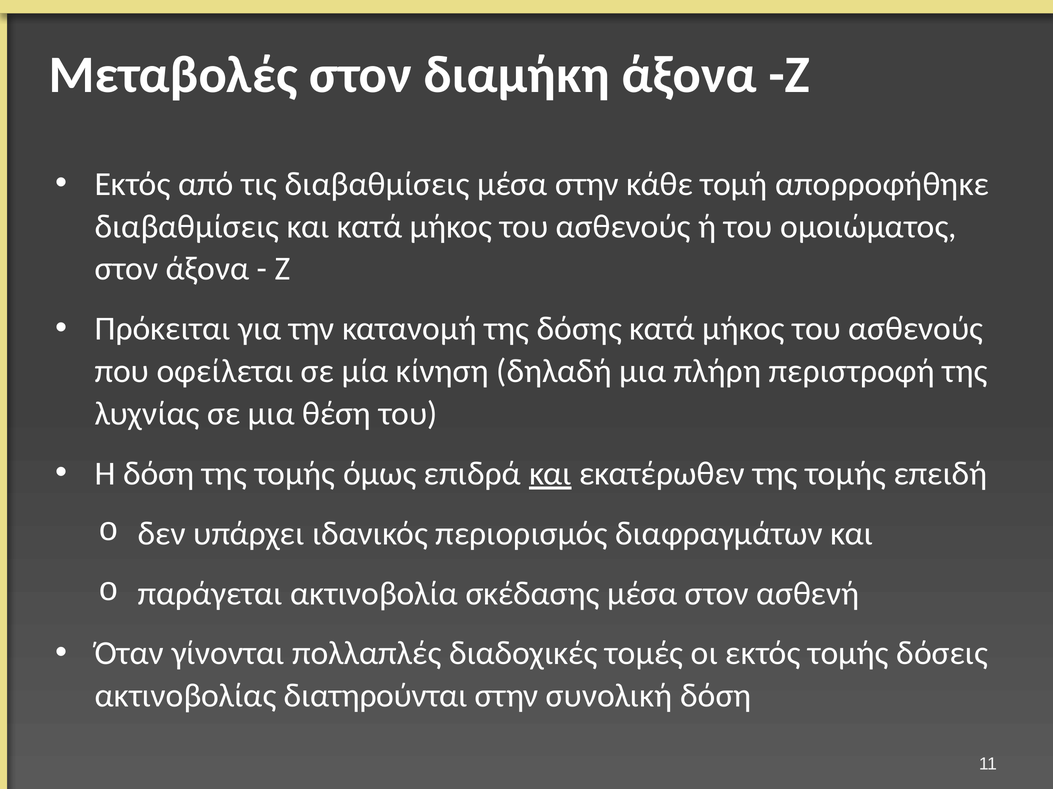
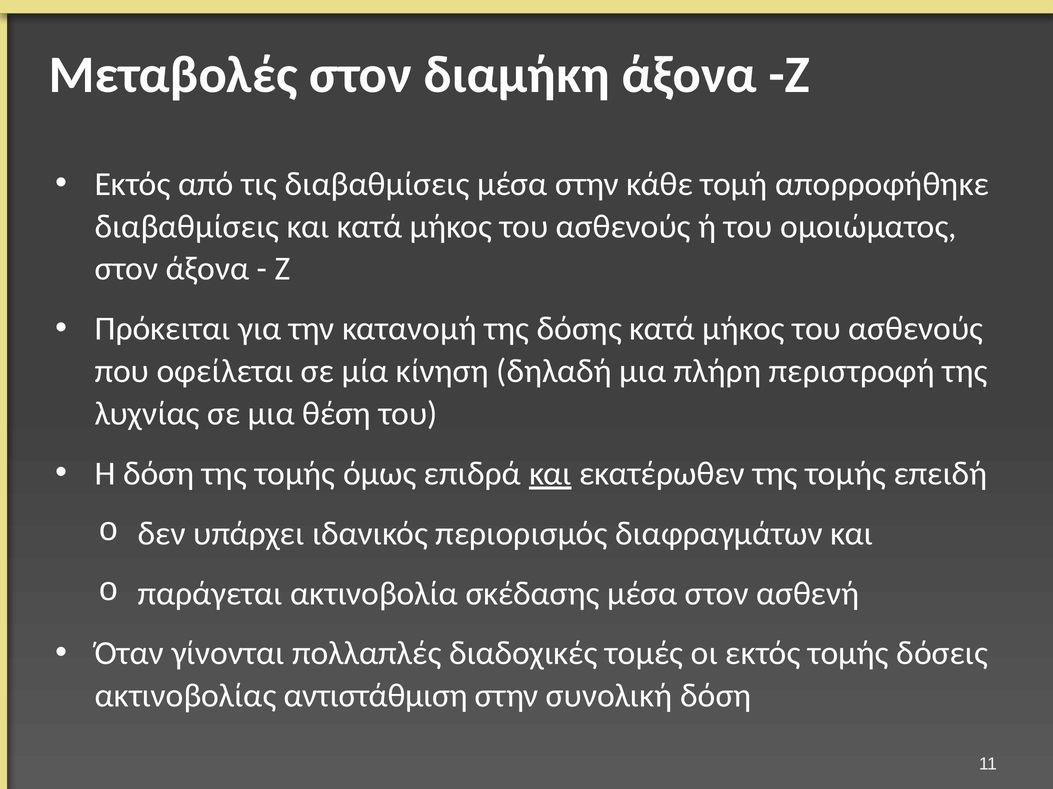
διατηρούνται: διατηρούνται -> αντιστάθμιση
